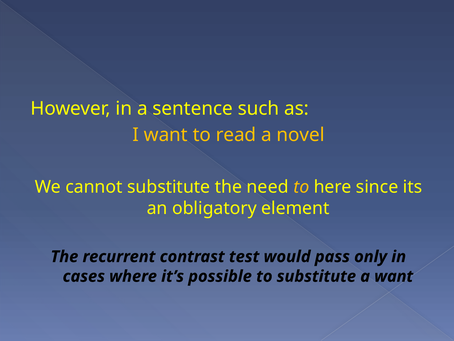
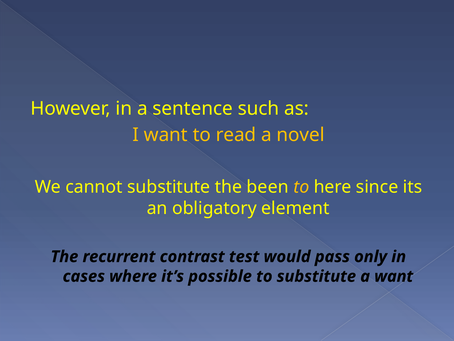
need: need -> been
